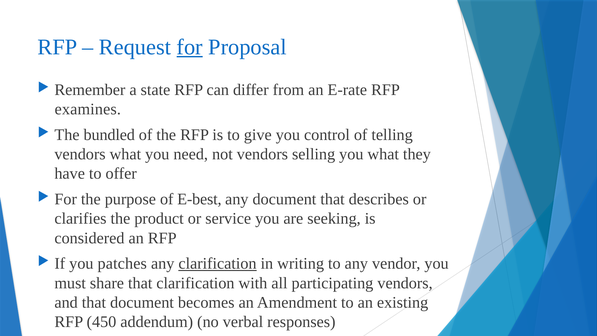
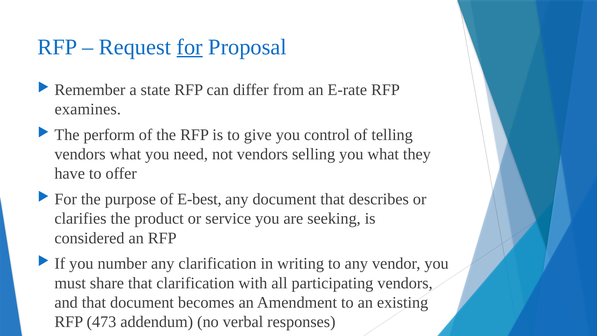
bundled: bundled -> perform
patches: patches -> number
clarification at (217, 264) underline: present -> none
450: 450 -> 473
